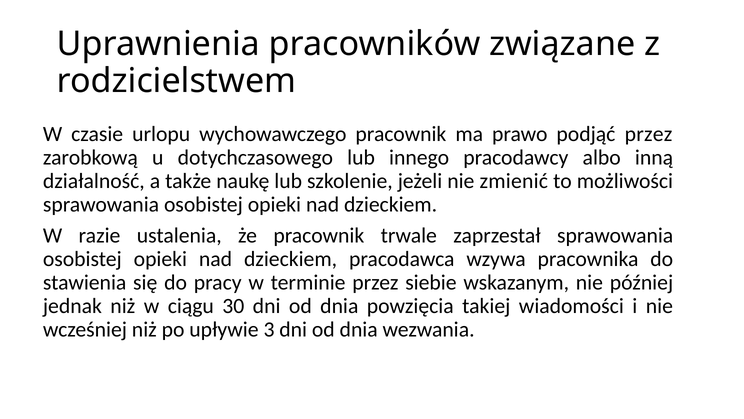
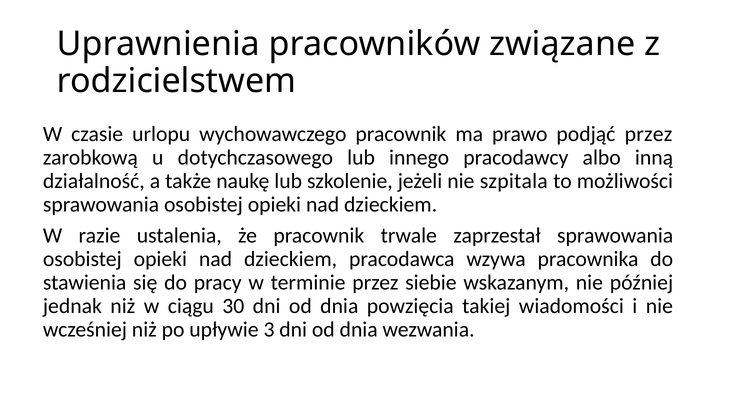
zmienić: zmienić -> szpitala
